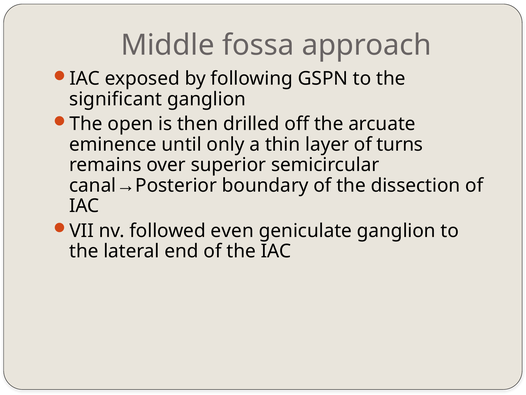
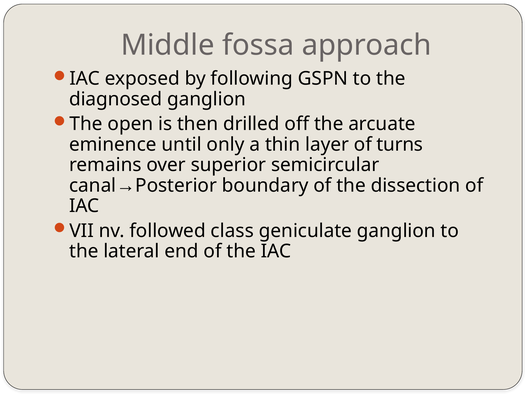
significant: significant -> diagnosed
even: even -> class
